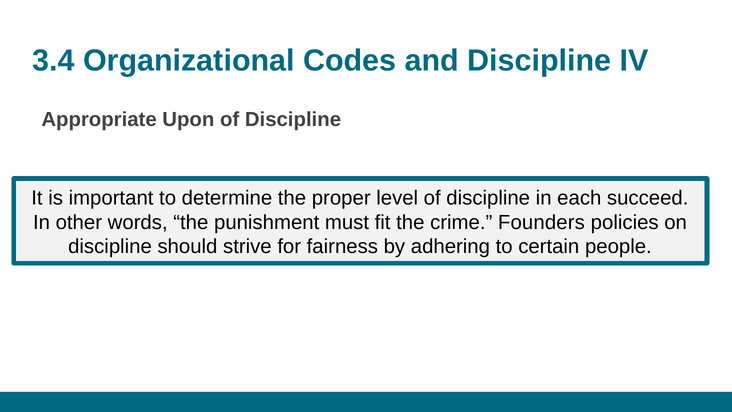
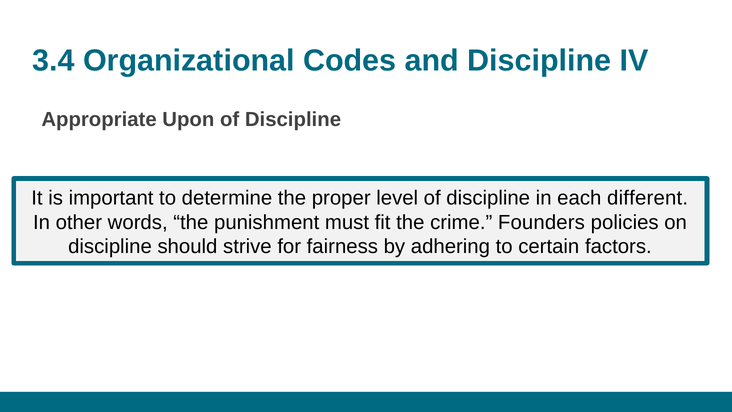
succeed: succeed -> different
people: people -> factors
